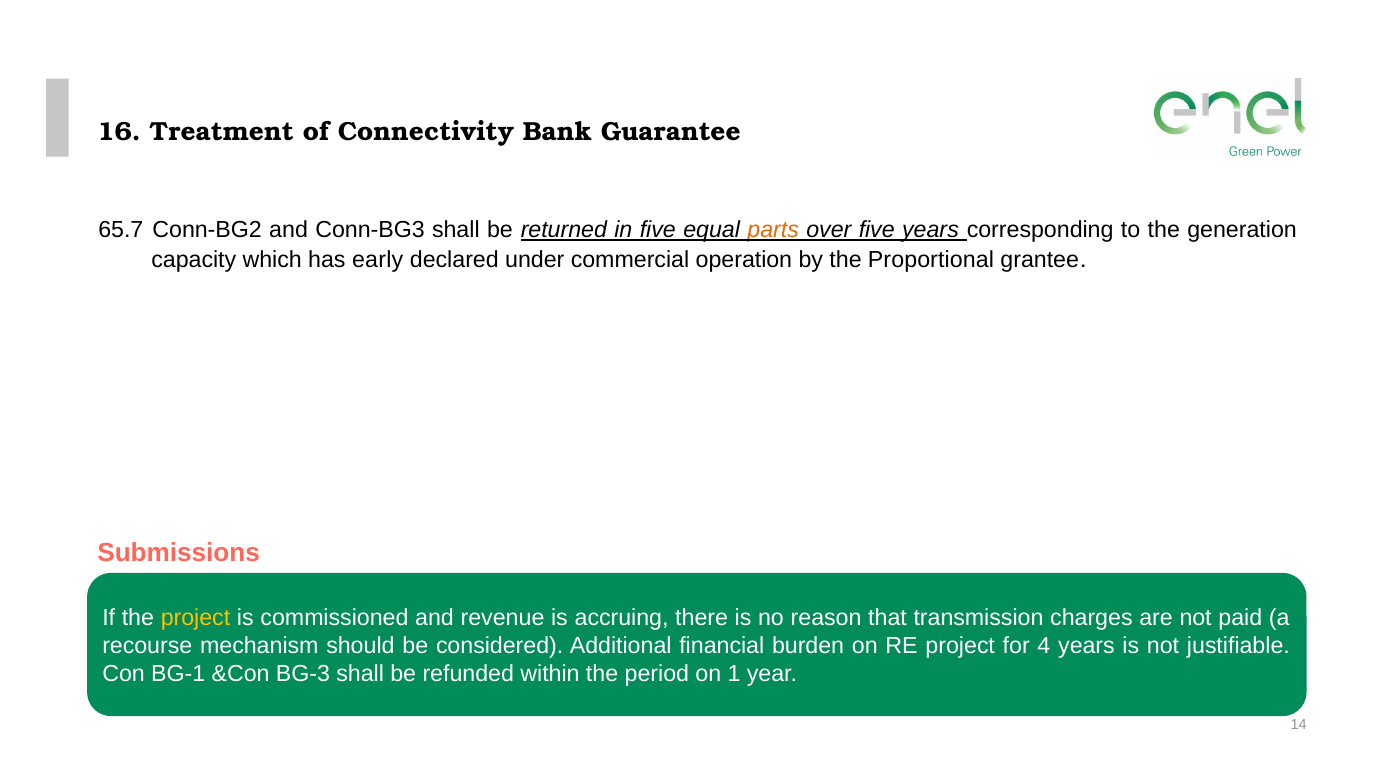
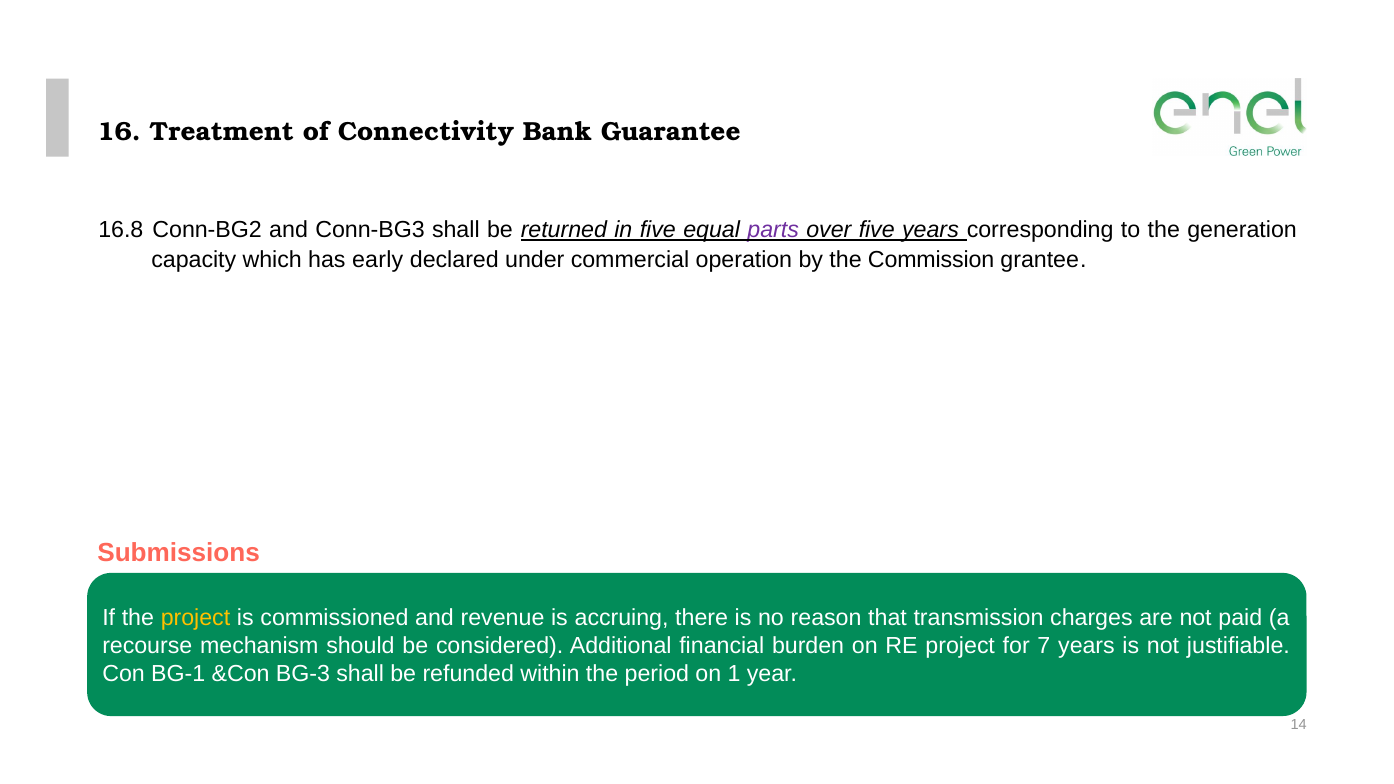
65.7: 65.7 -> 16.8
parts colour: orange -> purple
Proportional: Proportional -> Commission
4: 4 -> 7
